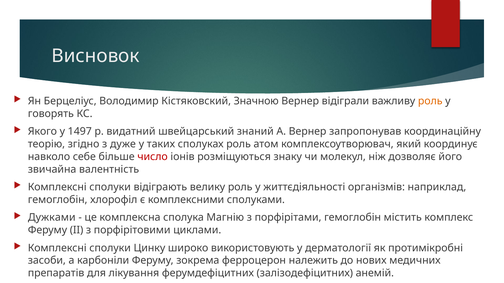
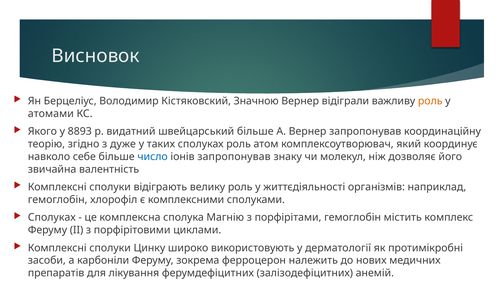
говорять: говорять -> атомами
1497: 1497 -> 8893
швейцарський знаний: знаний -> більше
число colour: red -> blue
іонів розміщуються: розміщуються -> запропонував
Дужками at (52, 218): Дужками -> Сполуках
